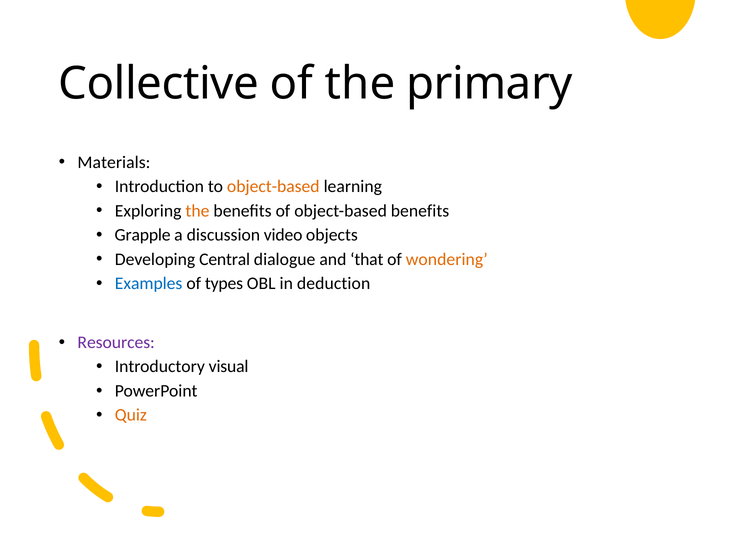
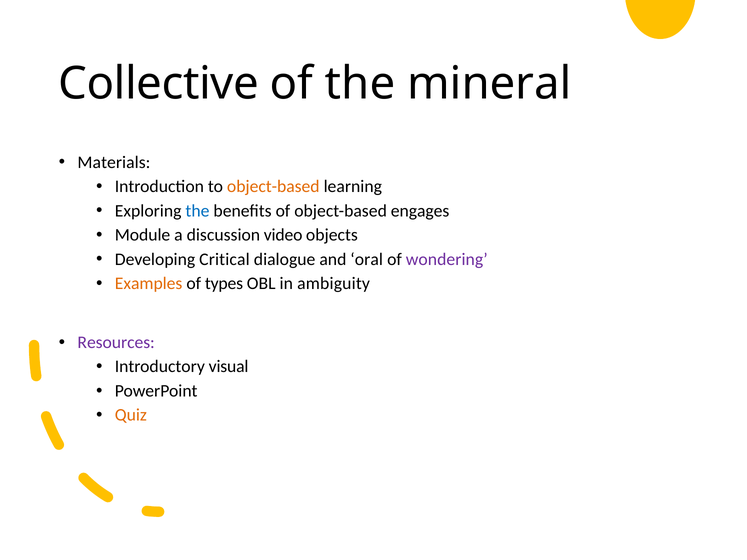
primary: primary -> mineral
the at (197, 211) colour: orange -> blue
object-based benefits: benefits -> engages
Grapple: Grapple -> Module
Central: Central -> Critical
that: that -> oral
wondering colour: orange -> purple
Examples colour: blue -> orange
deduction: deduction -> ambiguity
